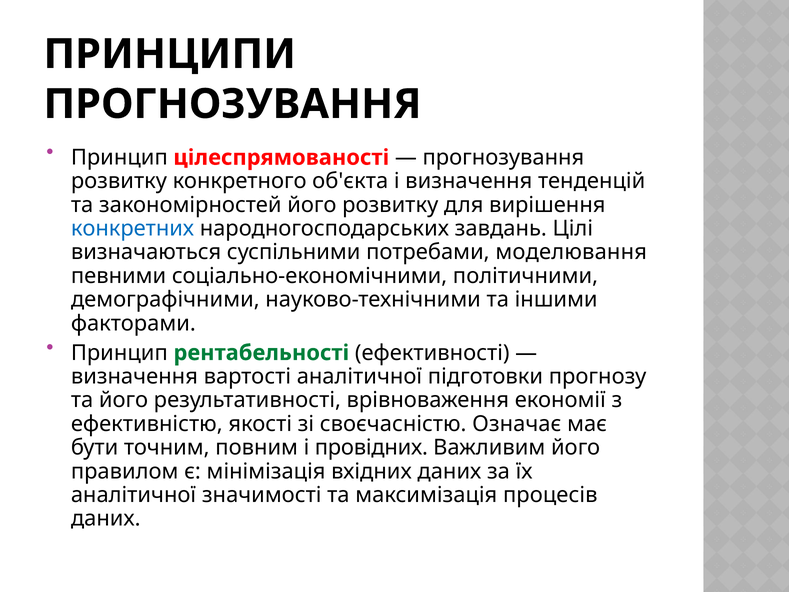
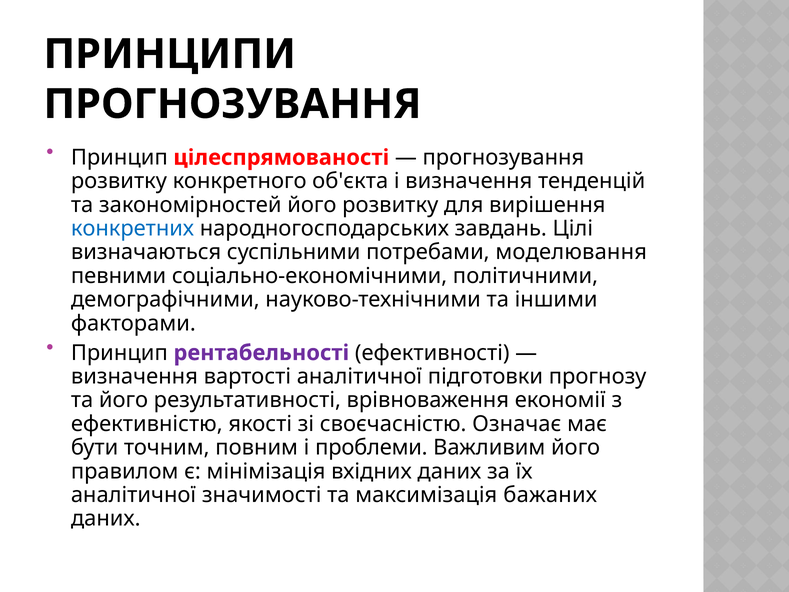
рентабельності colour: green -> purple
провідних: провідних -> проблеми
процесів: процесів -> бажаних
